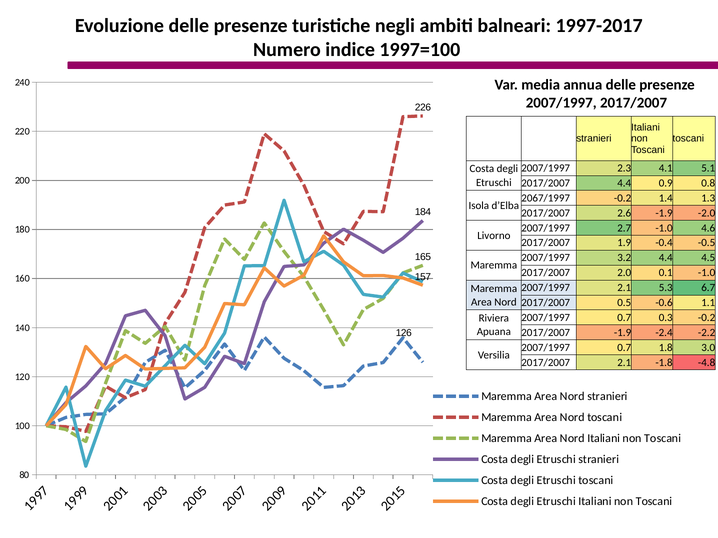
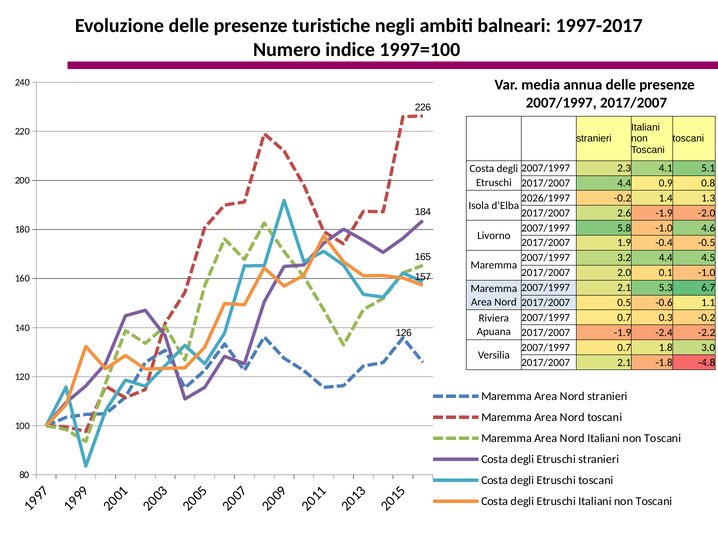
2067/1997: 2067/1997 -> 2026/1997
2.7: 2.7 -> 5.8
